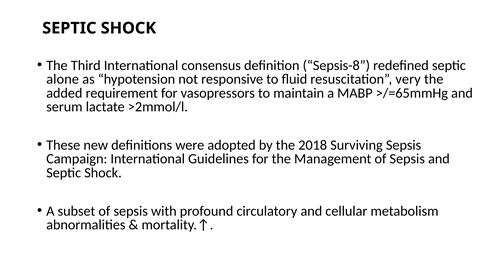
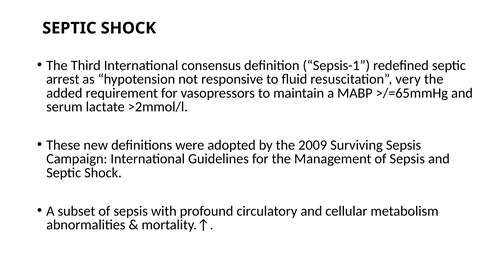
Sepsis-8: Sepsis-8 -> Sepsis-1
alone: alone -> arrest
2018: 2018 -> 2009
